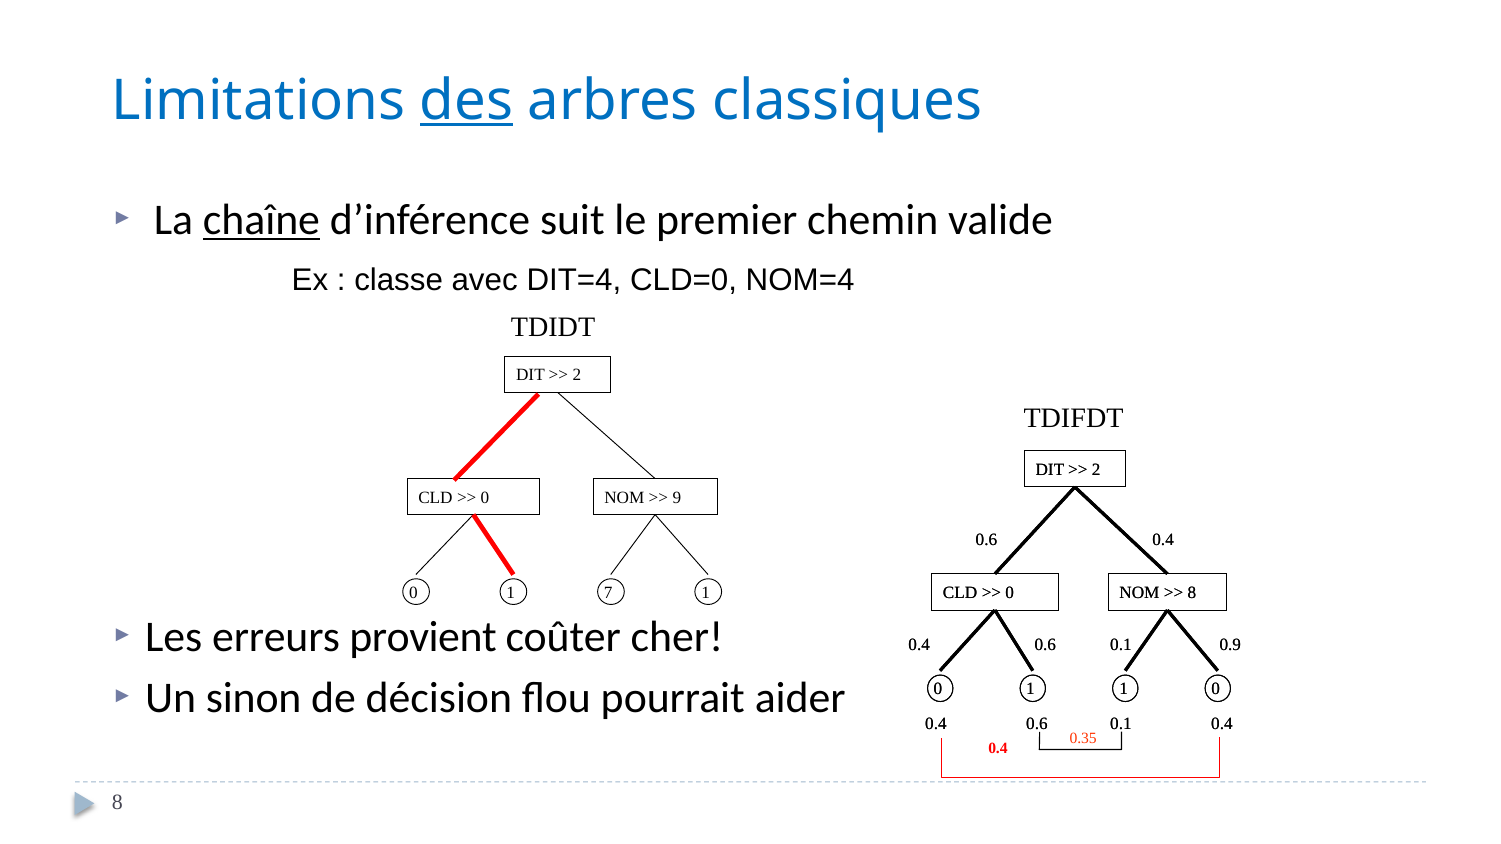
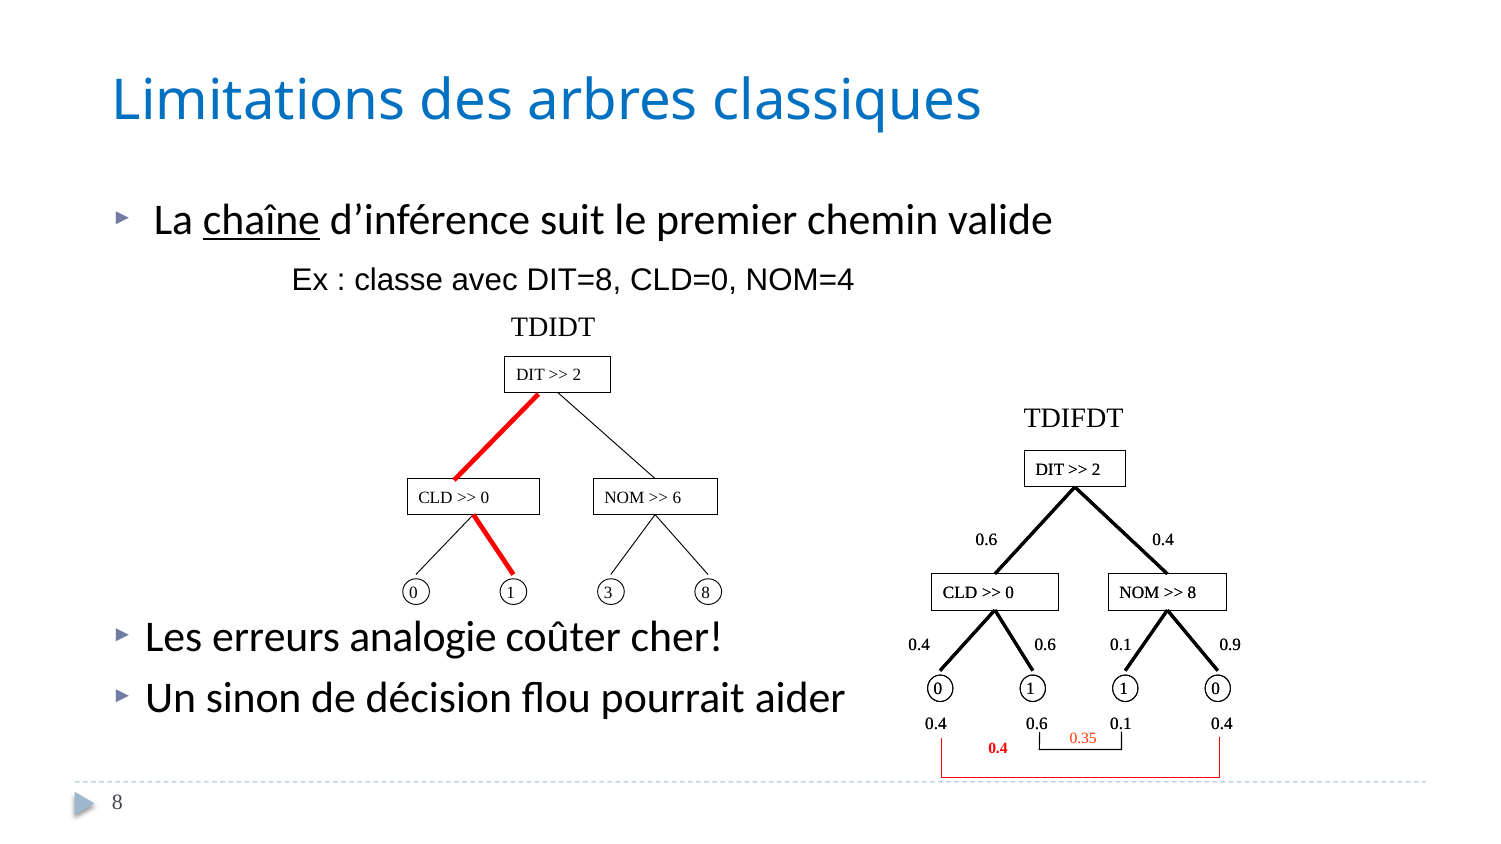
des underline: present -> none
DIT=4: DIT=4 -> DIT=8
9: 9 -> 6
7: 7 -> 3
1 at (706, 593): 1 -> 8
provient: provient -> analogie
